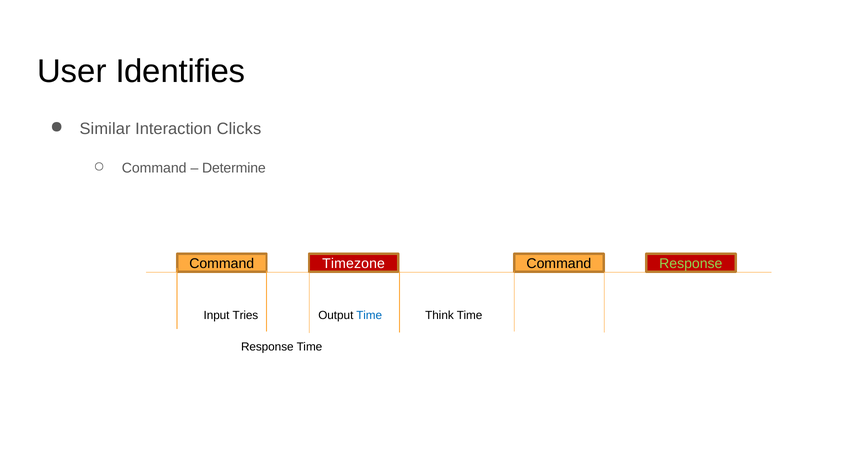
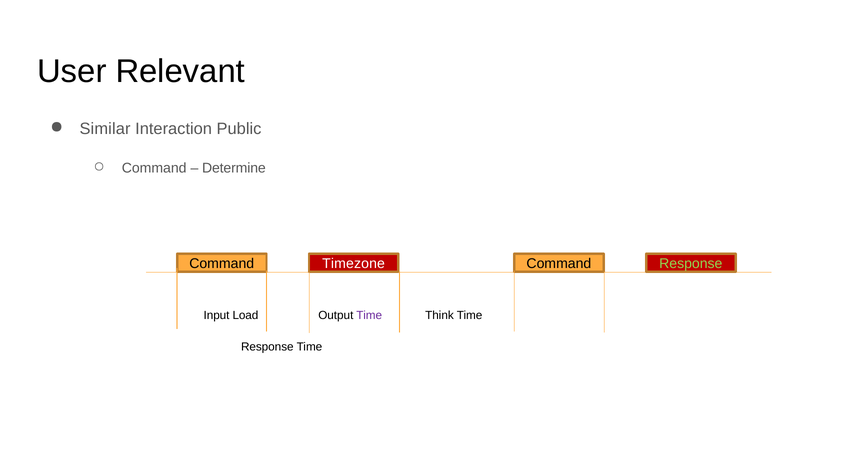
Identifies: Identifies -> Relevant
Clicks: Clicks -> Public
Tries: Tries -> Load
Time at (369, 316) colour: blue -> purple
